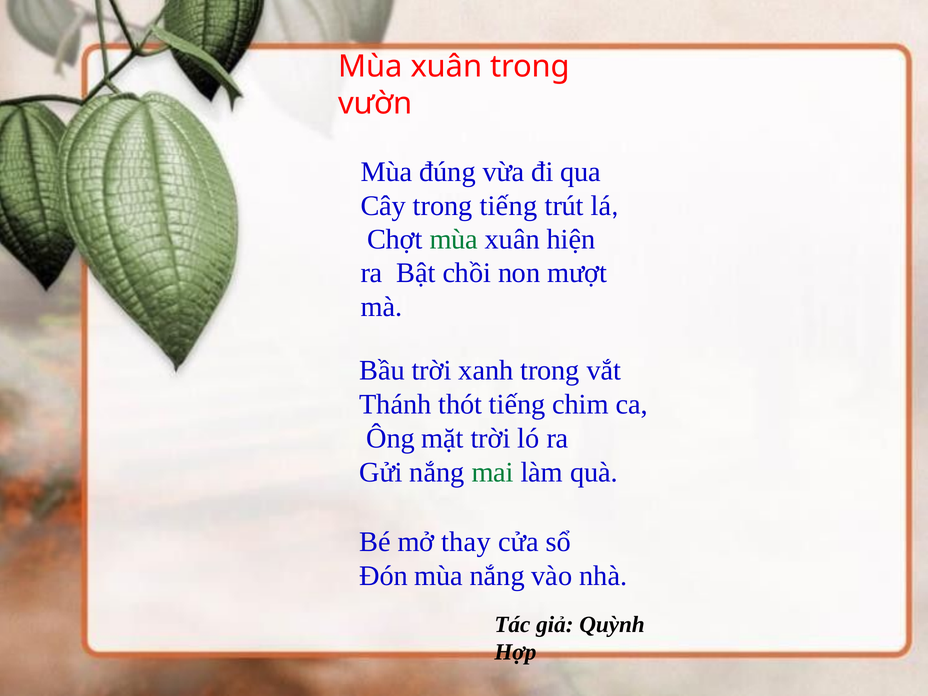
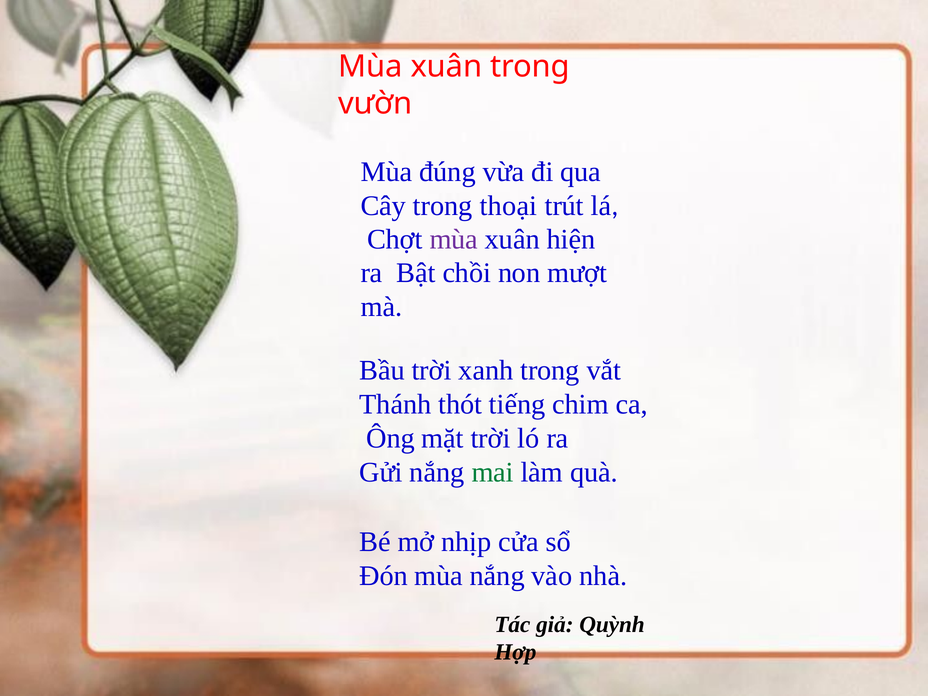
trong tiếng: tiếng -> thoại
mùa at (454, 239) colour: green -> purple
thay: thay -> nhịp
